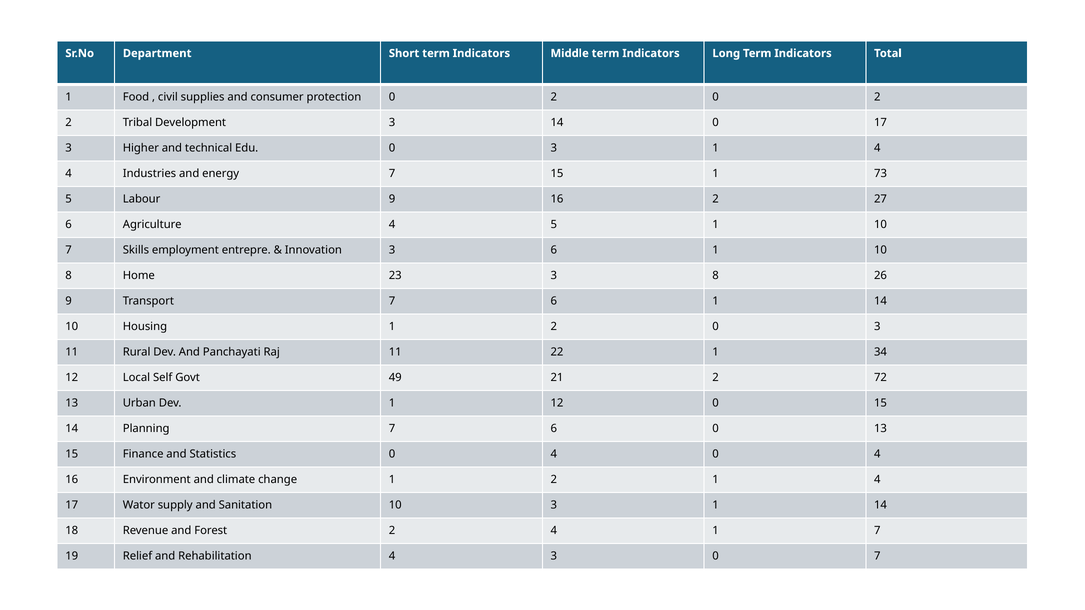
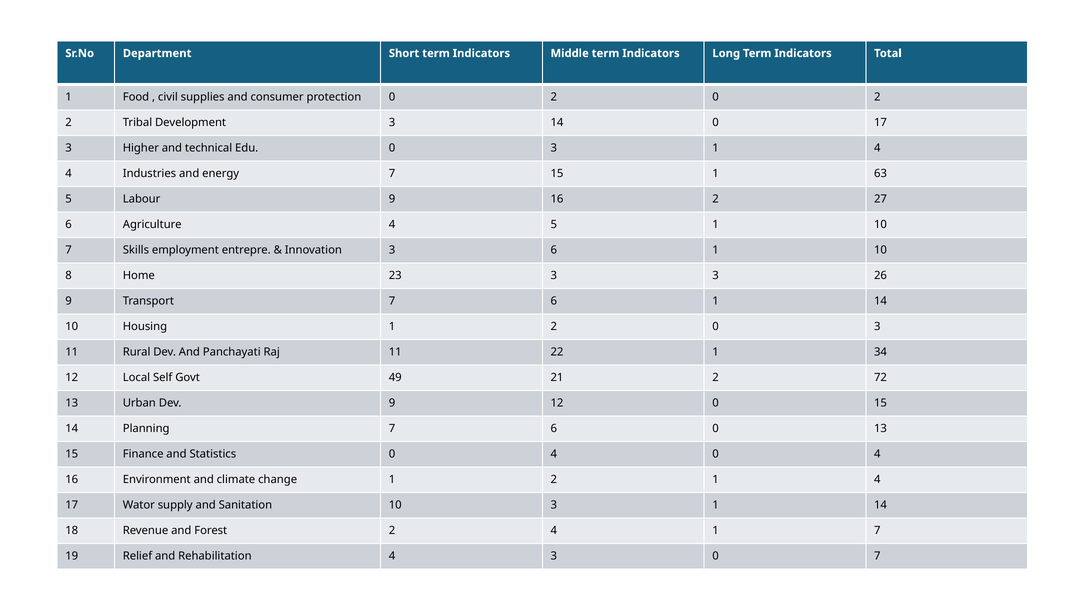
73: 73 -> 63
3 8: 8 -> 3
Dev 1: 1 -> 9
